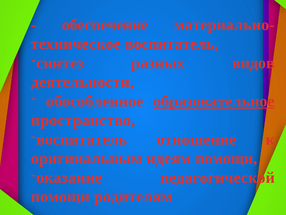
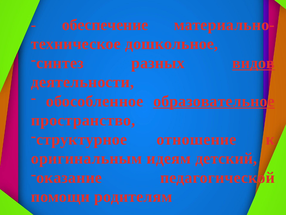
воспитатель at (172, 44): воспитатель -> дошкольное
видов underline: none -> present
воспитатель at (82, 139): воспитатель -> структурное
идеям помощи: помощи -> детский
